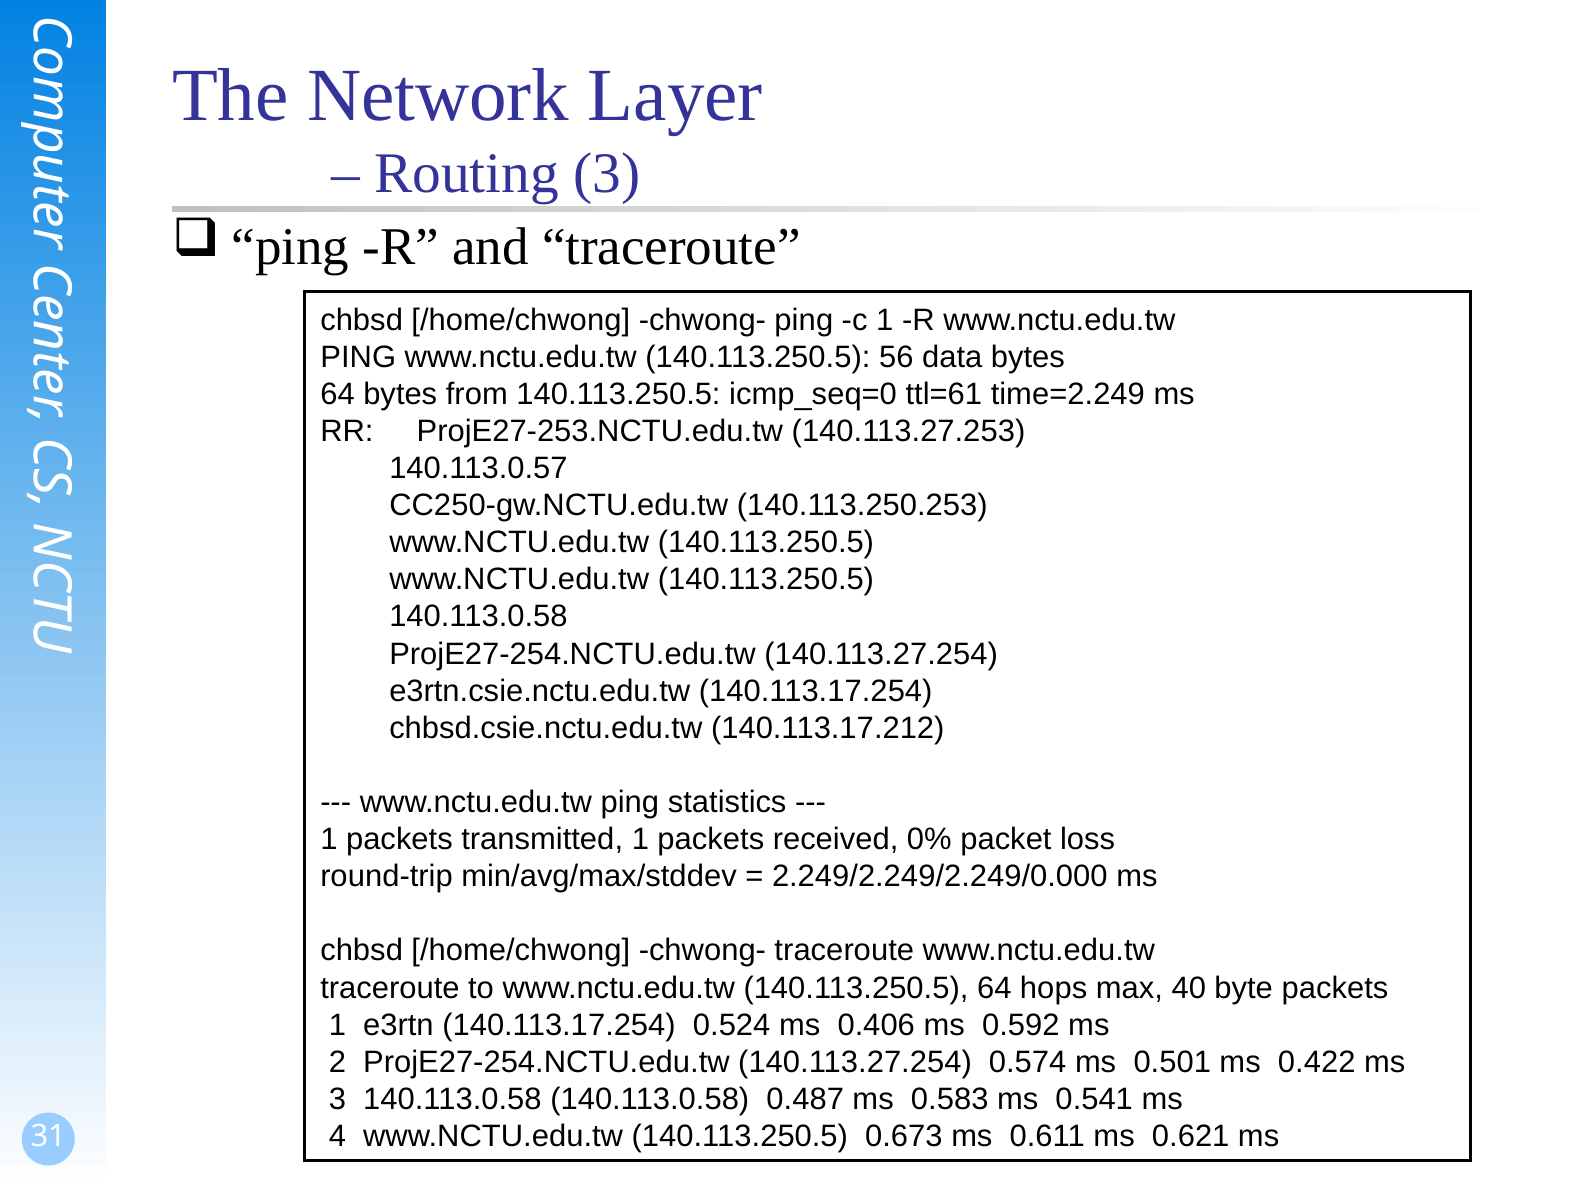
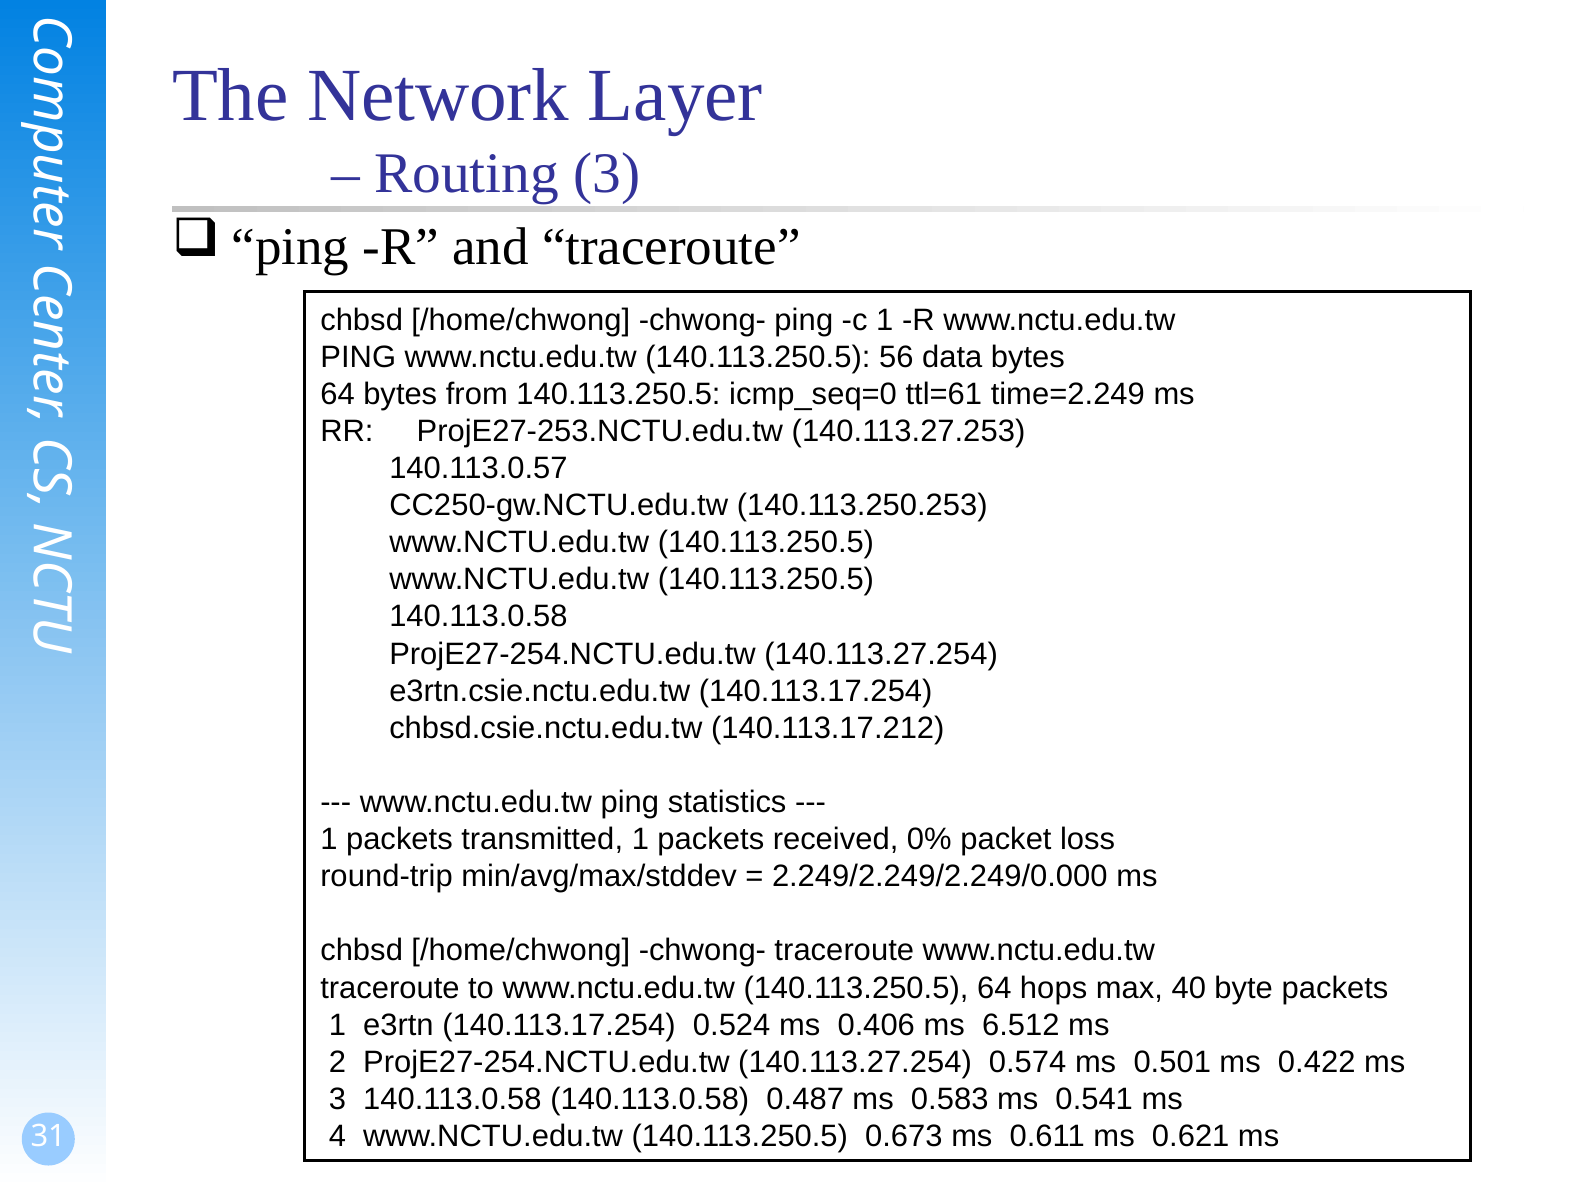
0.592: 0.592 -> 6.512
